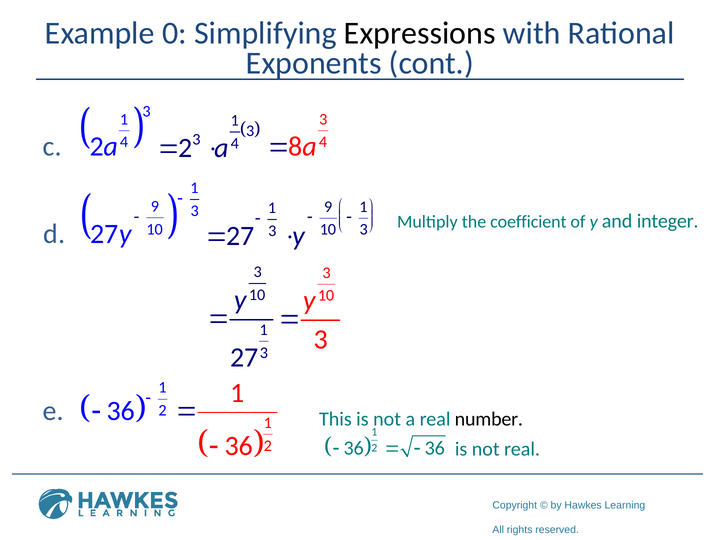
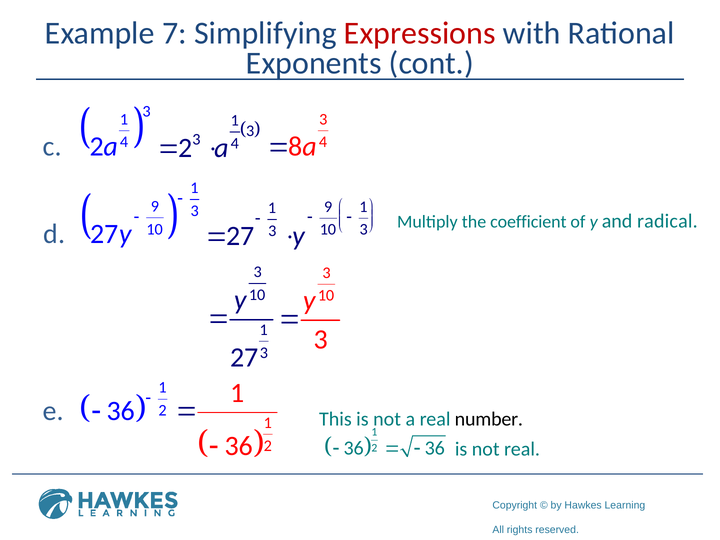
Example 0: 0 -> 7
Expressions colour: black -> red
integer: integer -> radical
